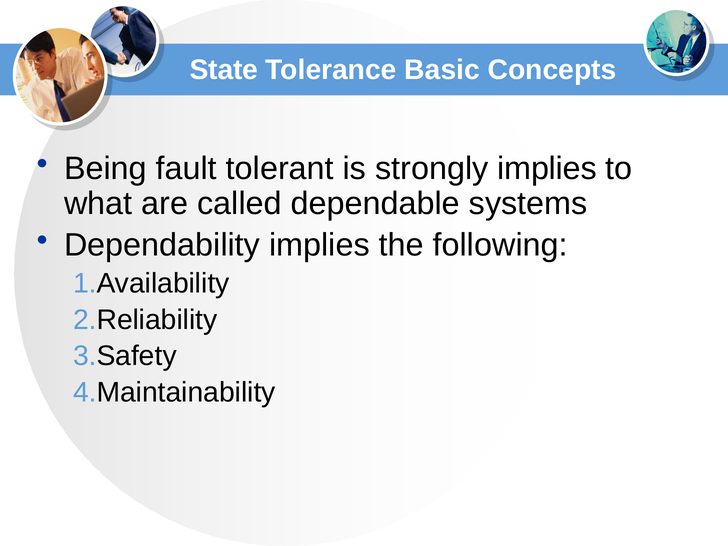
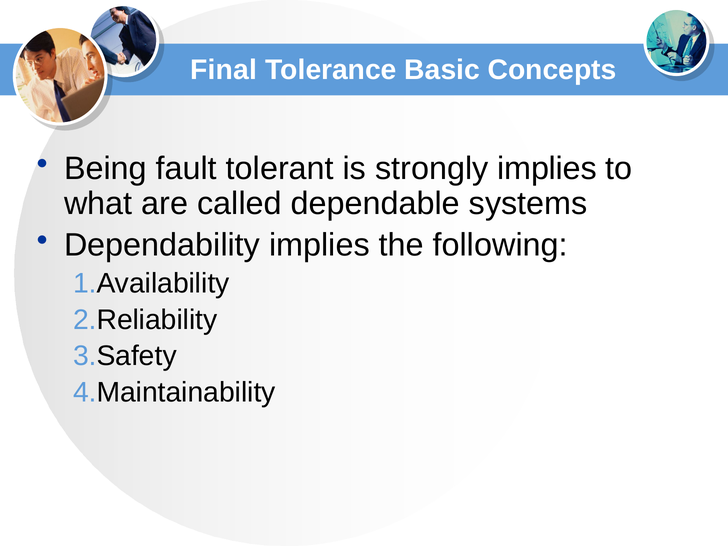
State: State -> Final
